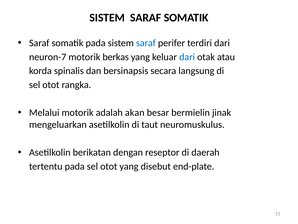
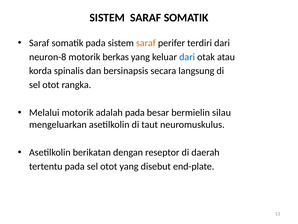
saraf at (146, 43) colour: blue -> orange
neuron-7: neuron-7 -> neuron-8
adalah akan: akan -> pada
jinak: jinak -> silau
